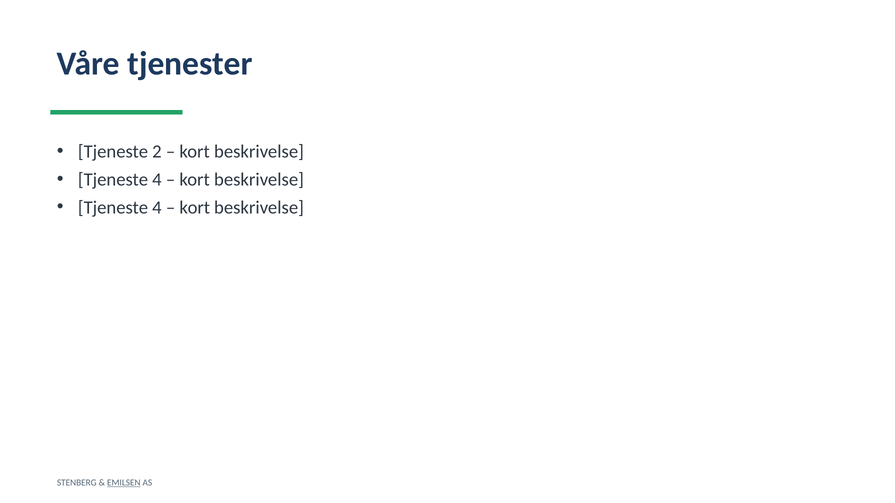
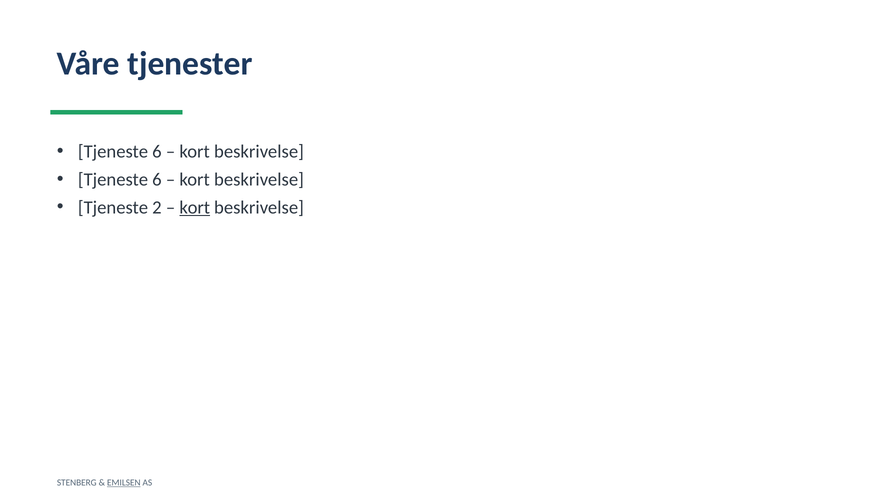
2 at (157, 152): 2 -> 6
4 at (157, 180): 4 -> 6
4 at (157, 208): 4 -> 2
kort at (195, 208) underline: none -> present
